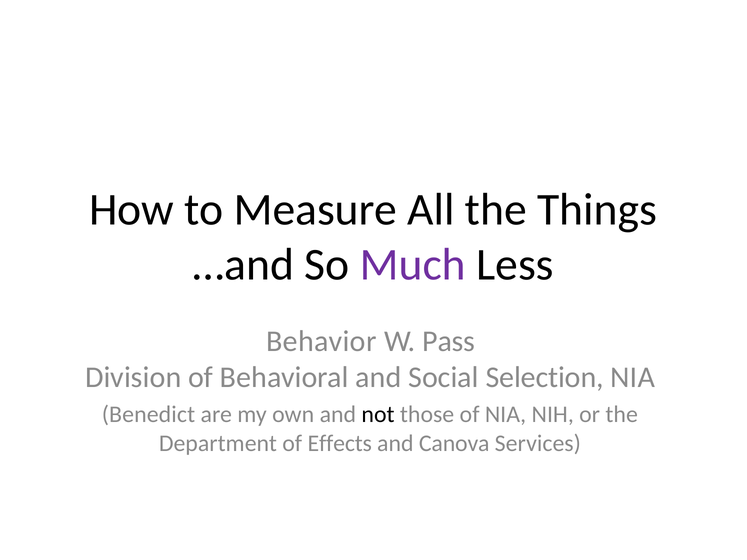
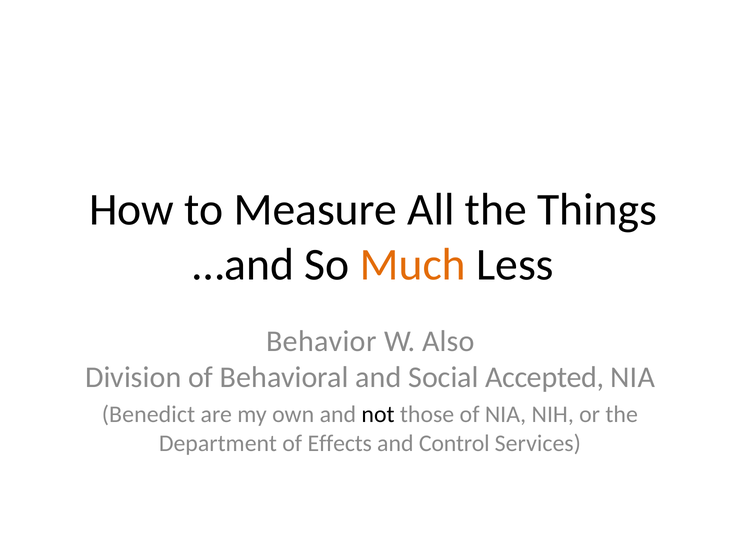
Much colour: purple -> orange
Pass: Pass -> Also
Selection: Selection -> Accepted
Canova: Canova -> Control
